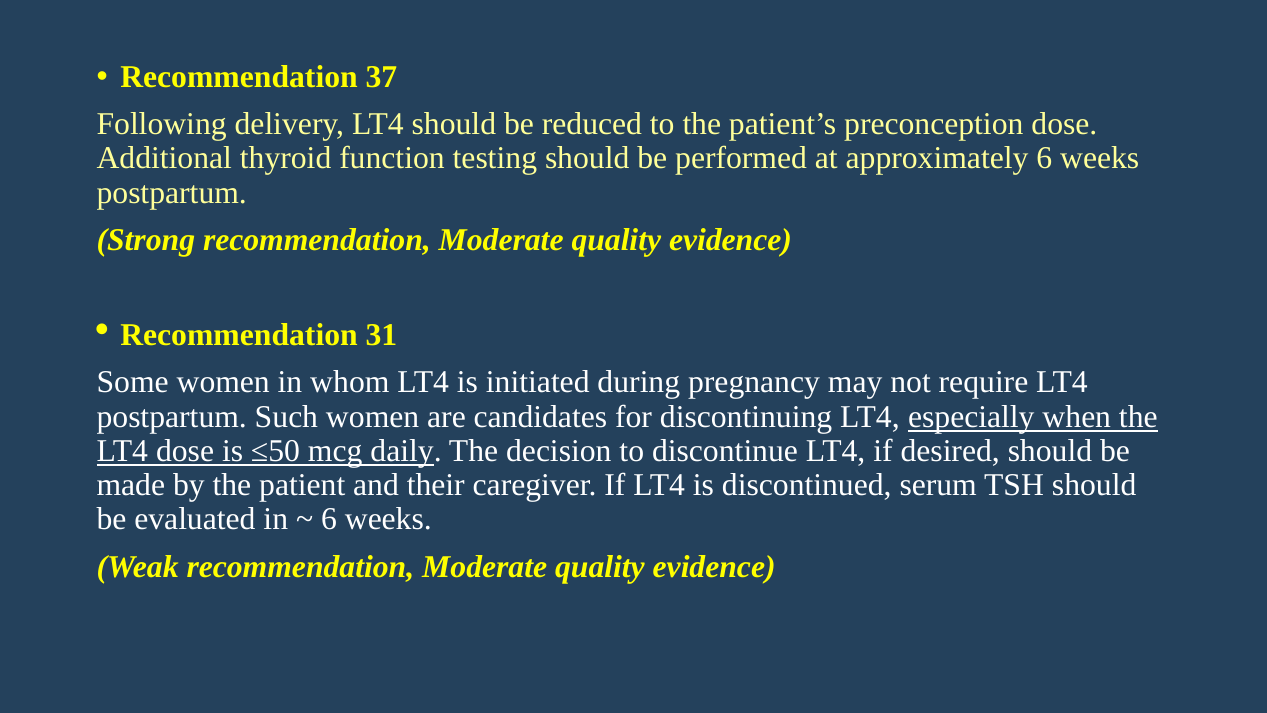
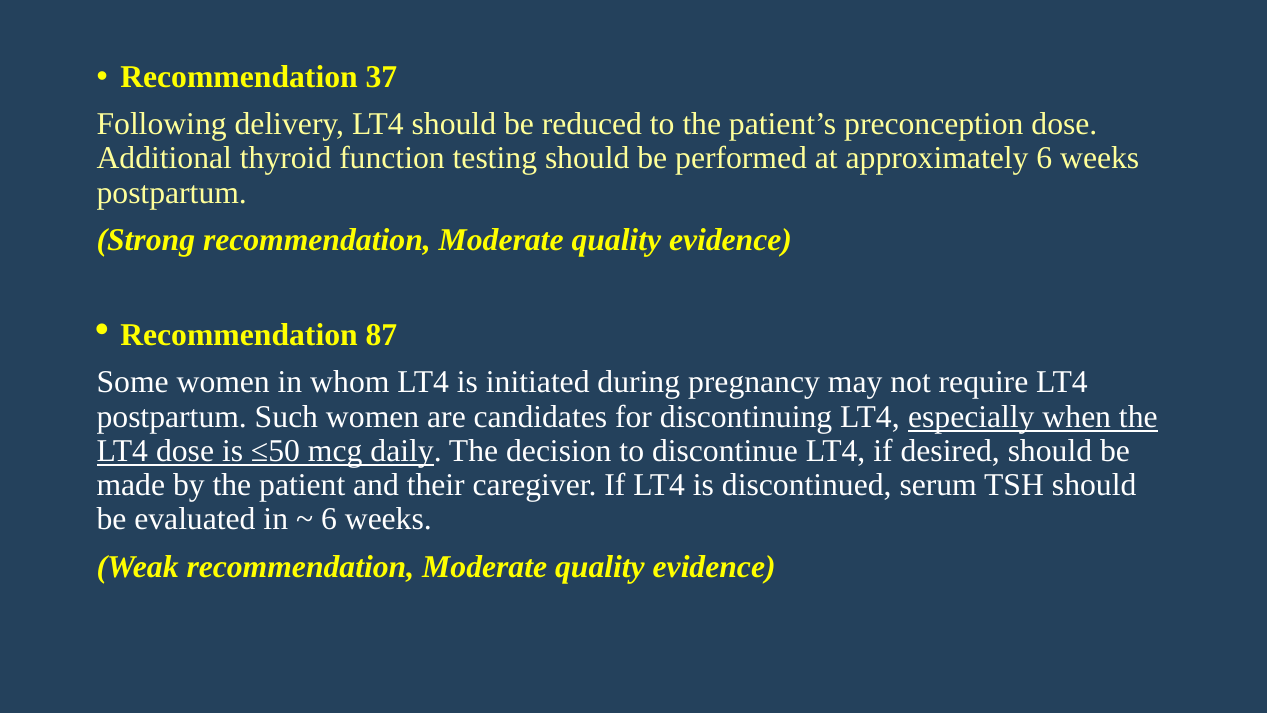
31: 31 -> 87
